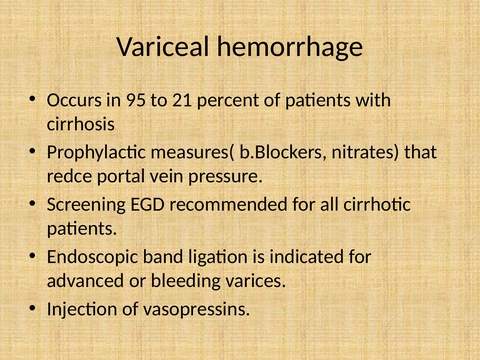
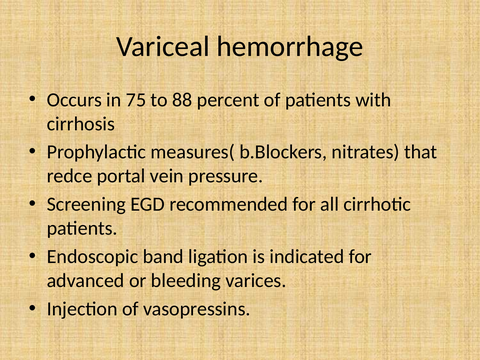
95: 95 -> 75
21: 21 -> 88
